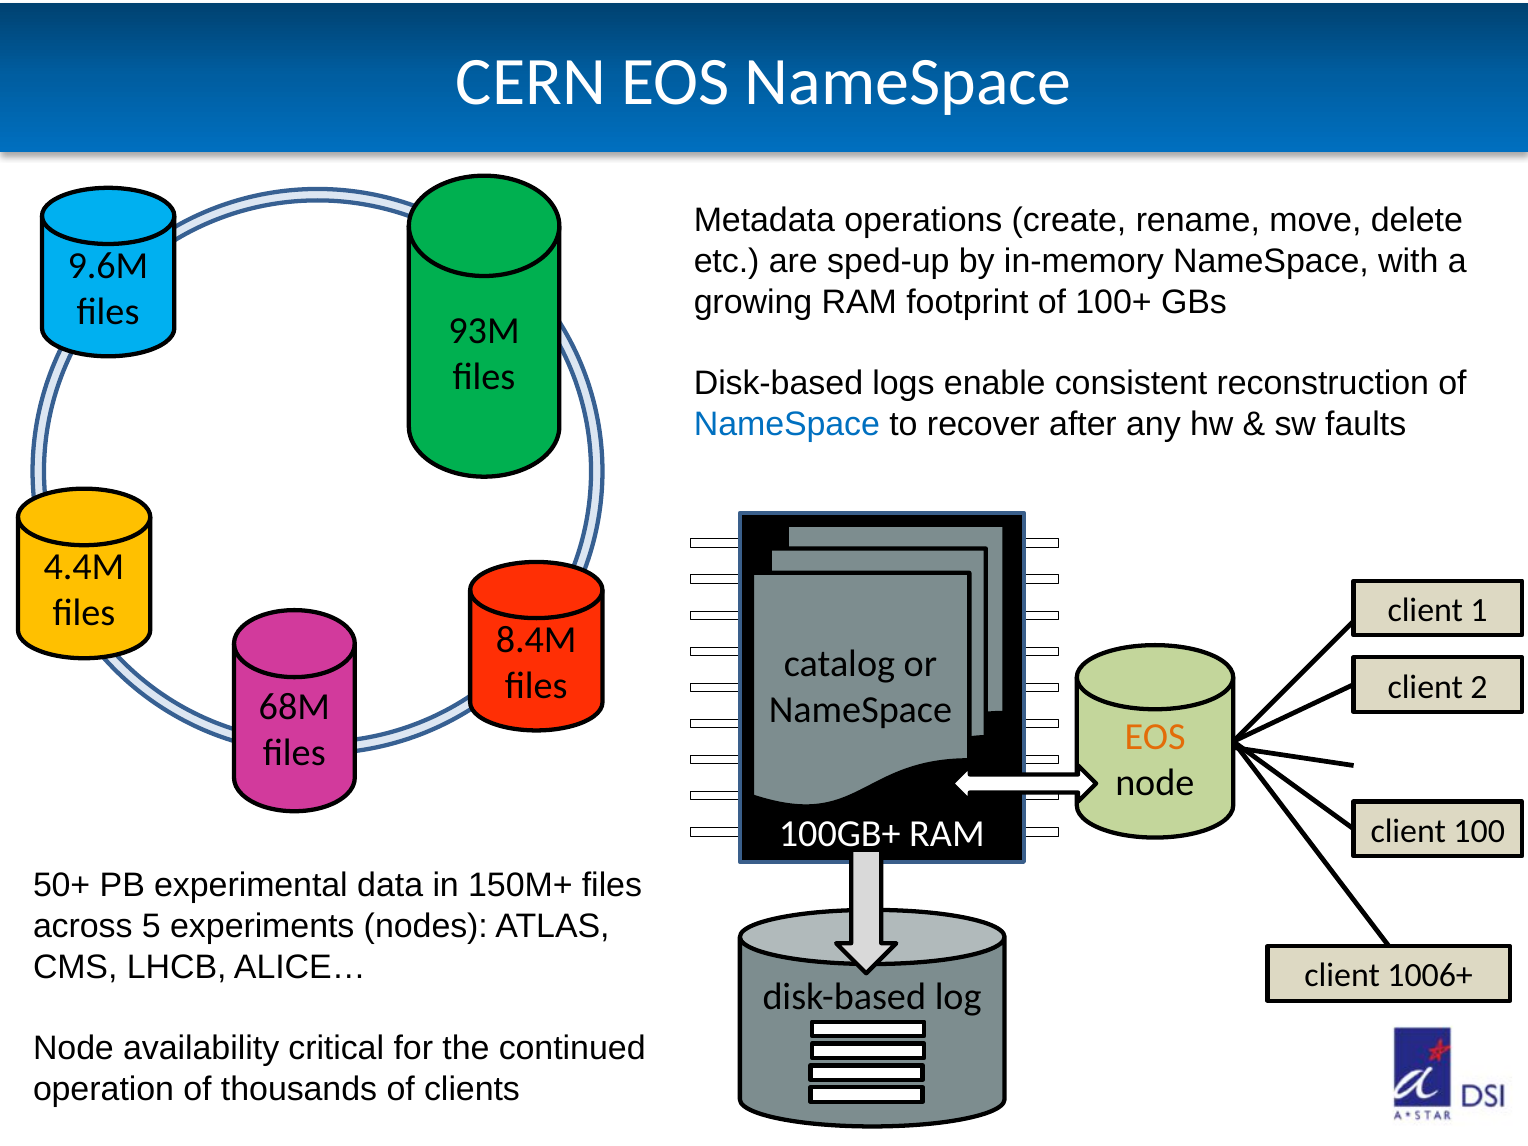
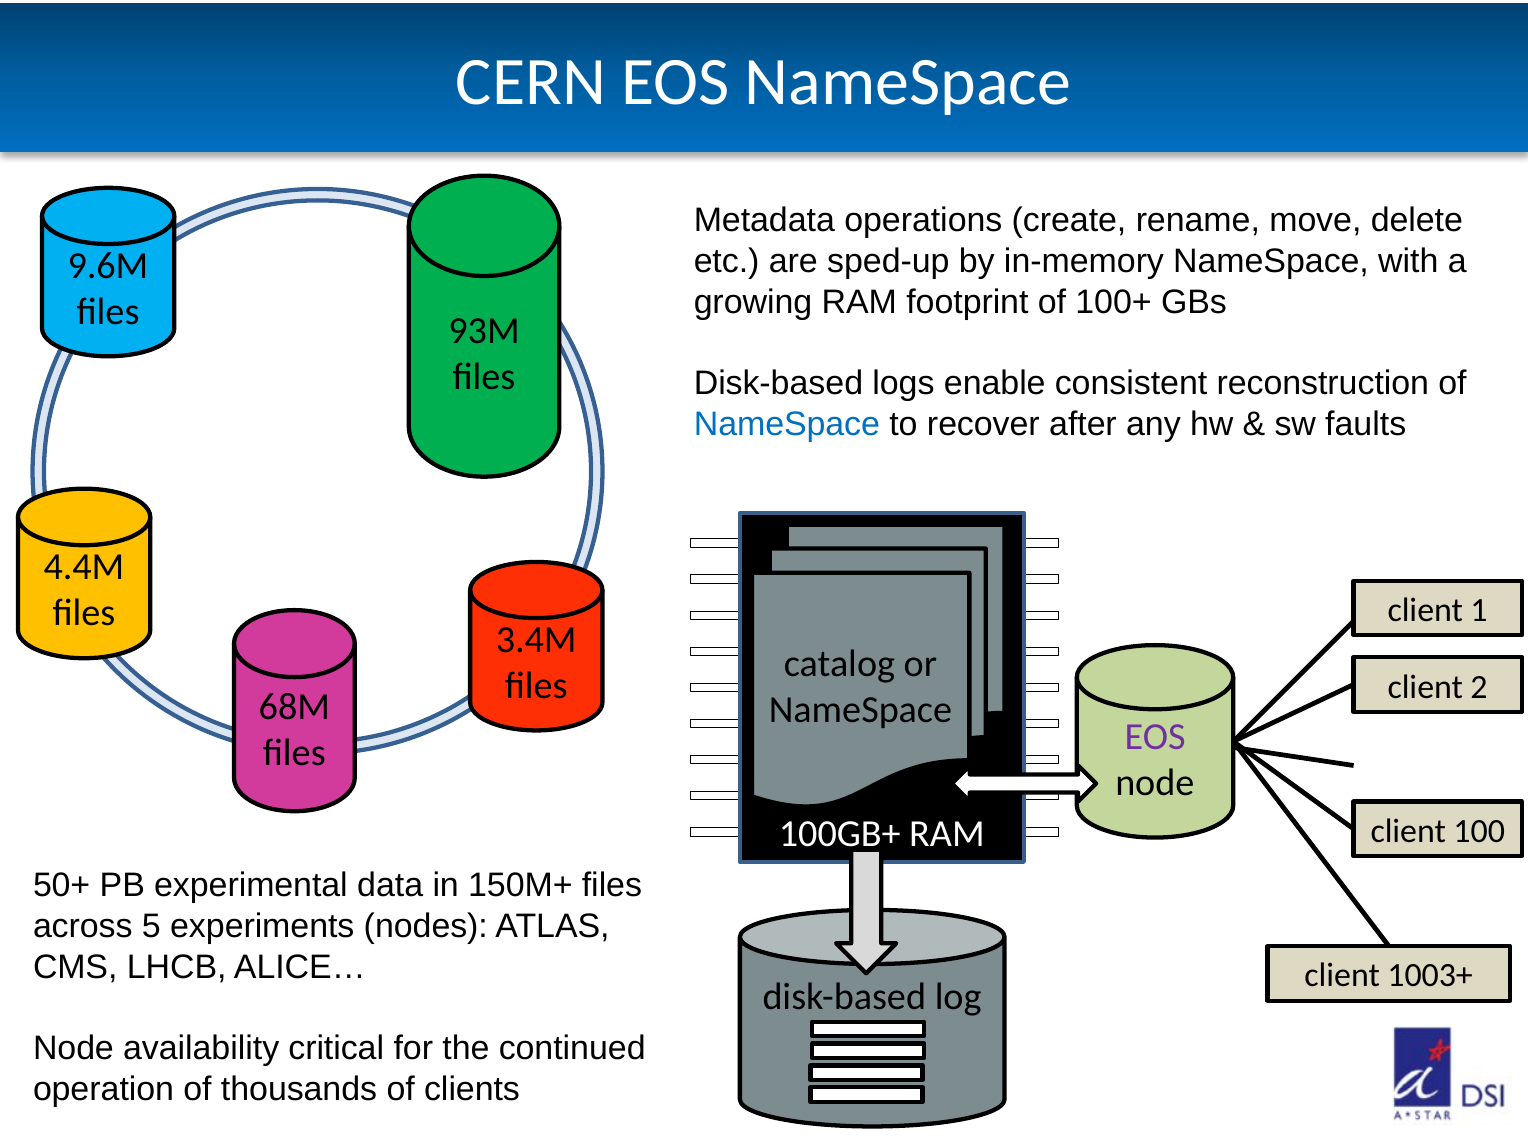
8.4M: 8.4M -> 3.4M
EOS at (1155, 737) colour: orange -> purple
1006+: 1006+ -> 1003+
